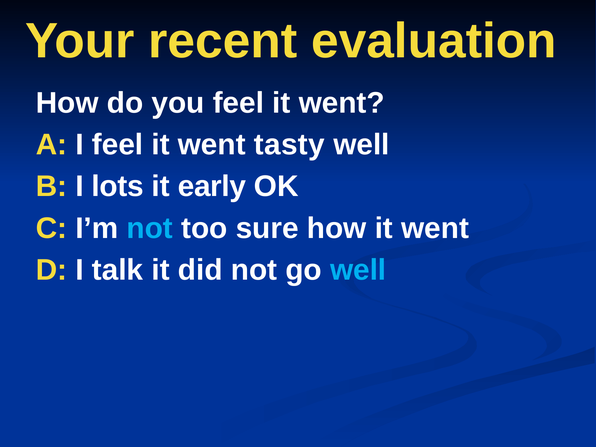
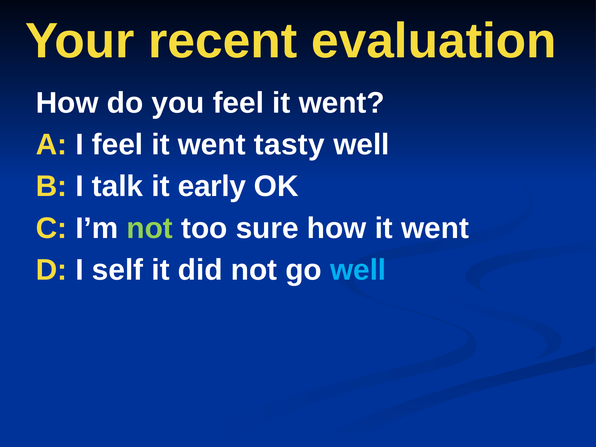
lots: lots -> talk
not at (150, 228) colour: light blue -> light green
talk: talk -> self
